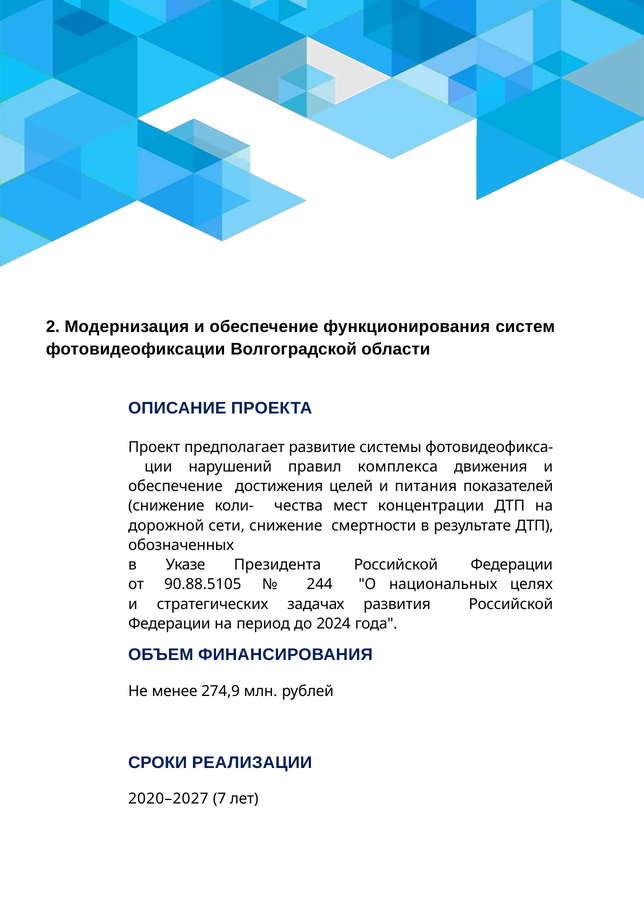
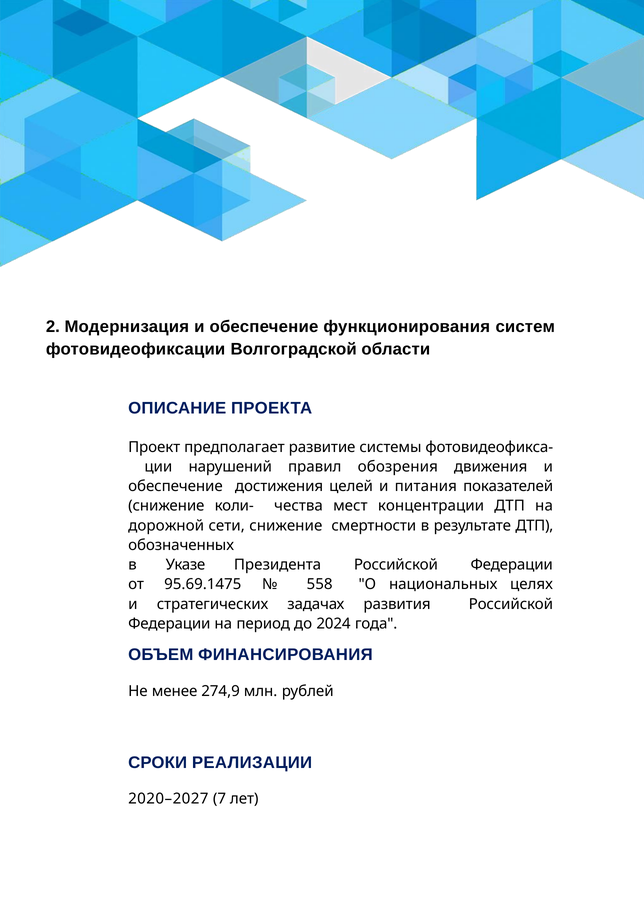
комплекса: комплекса -> обозрения
90.88.5105: 90.88.5105 -> 95.69.1475
244: 244 -> 558
